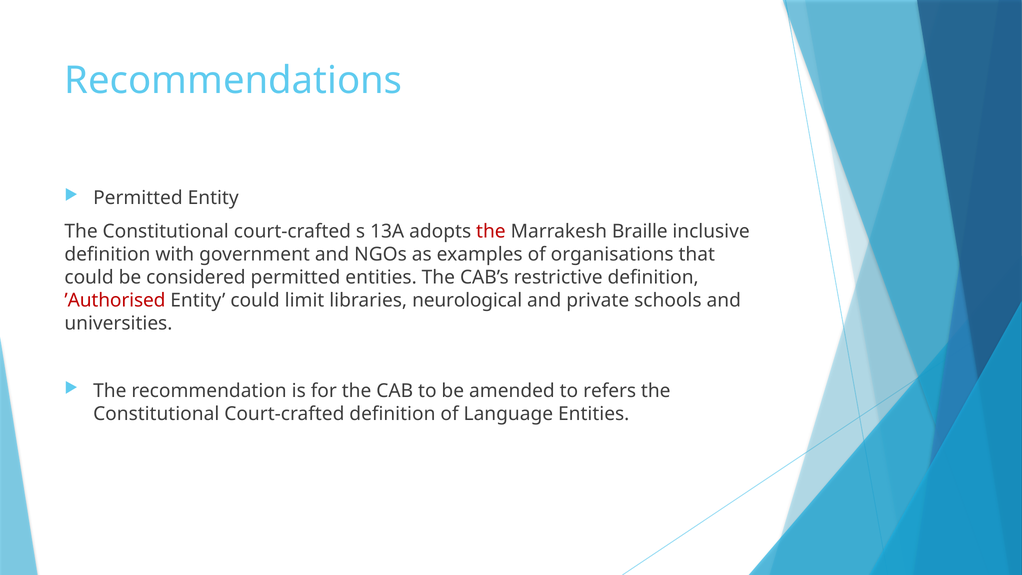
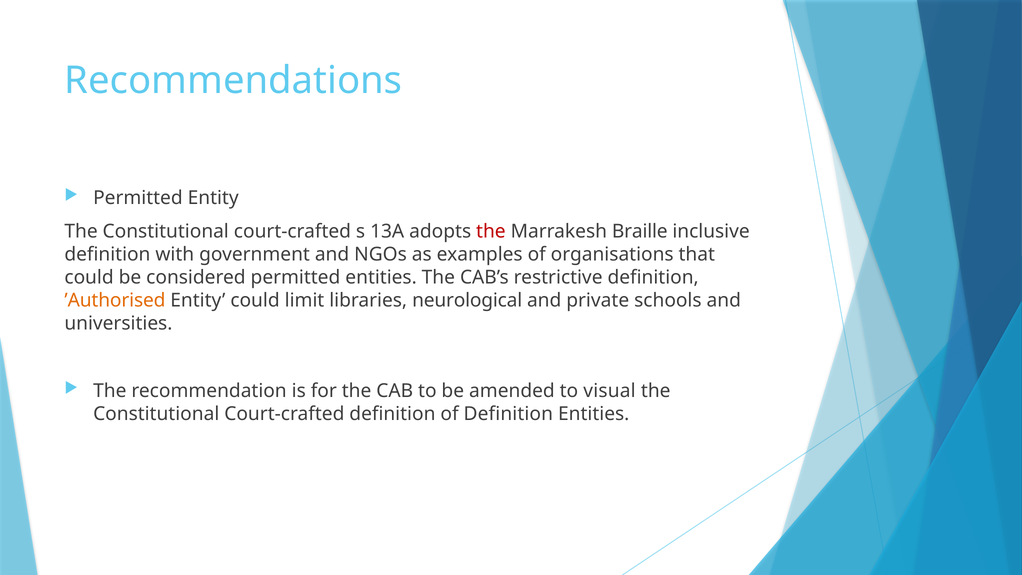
’Authorised colour: red -> orange
refers: refers -> visual
of Language: Language -> Definition
